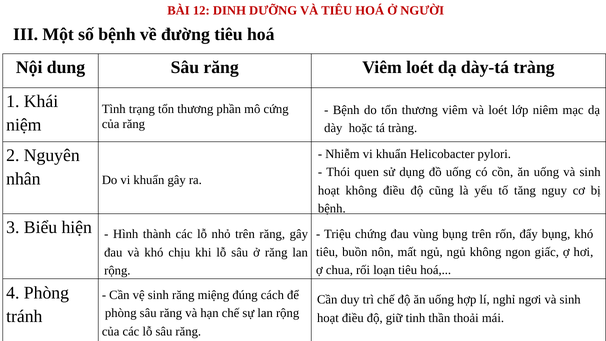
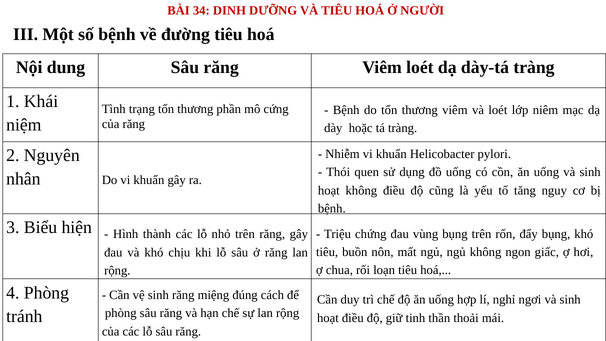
12: 12 -> 34
